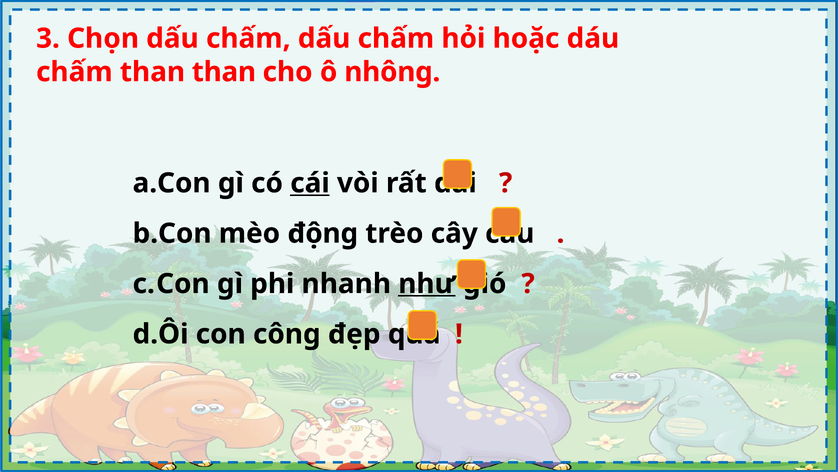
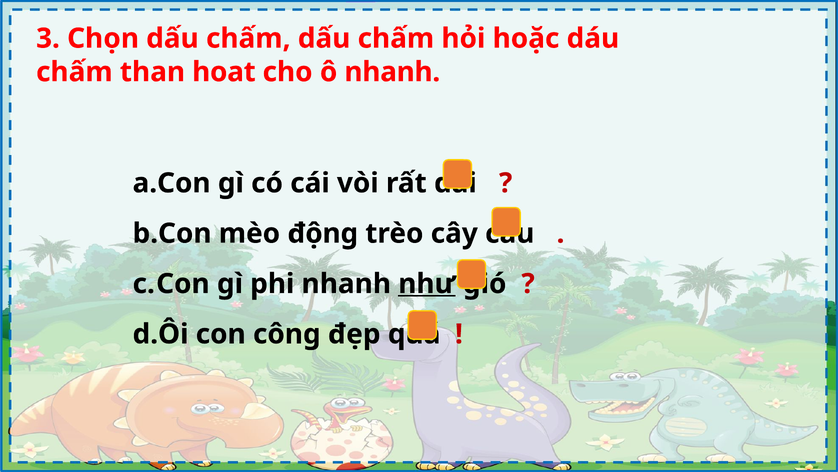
than than: than -> hoat
ô nhông: nhông -> nhanh
cái underline: present -> none
